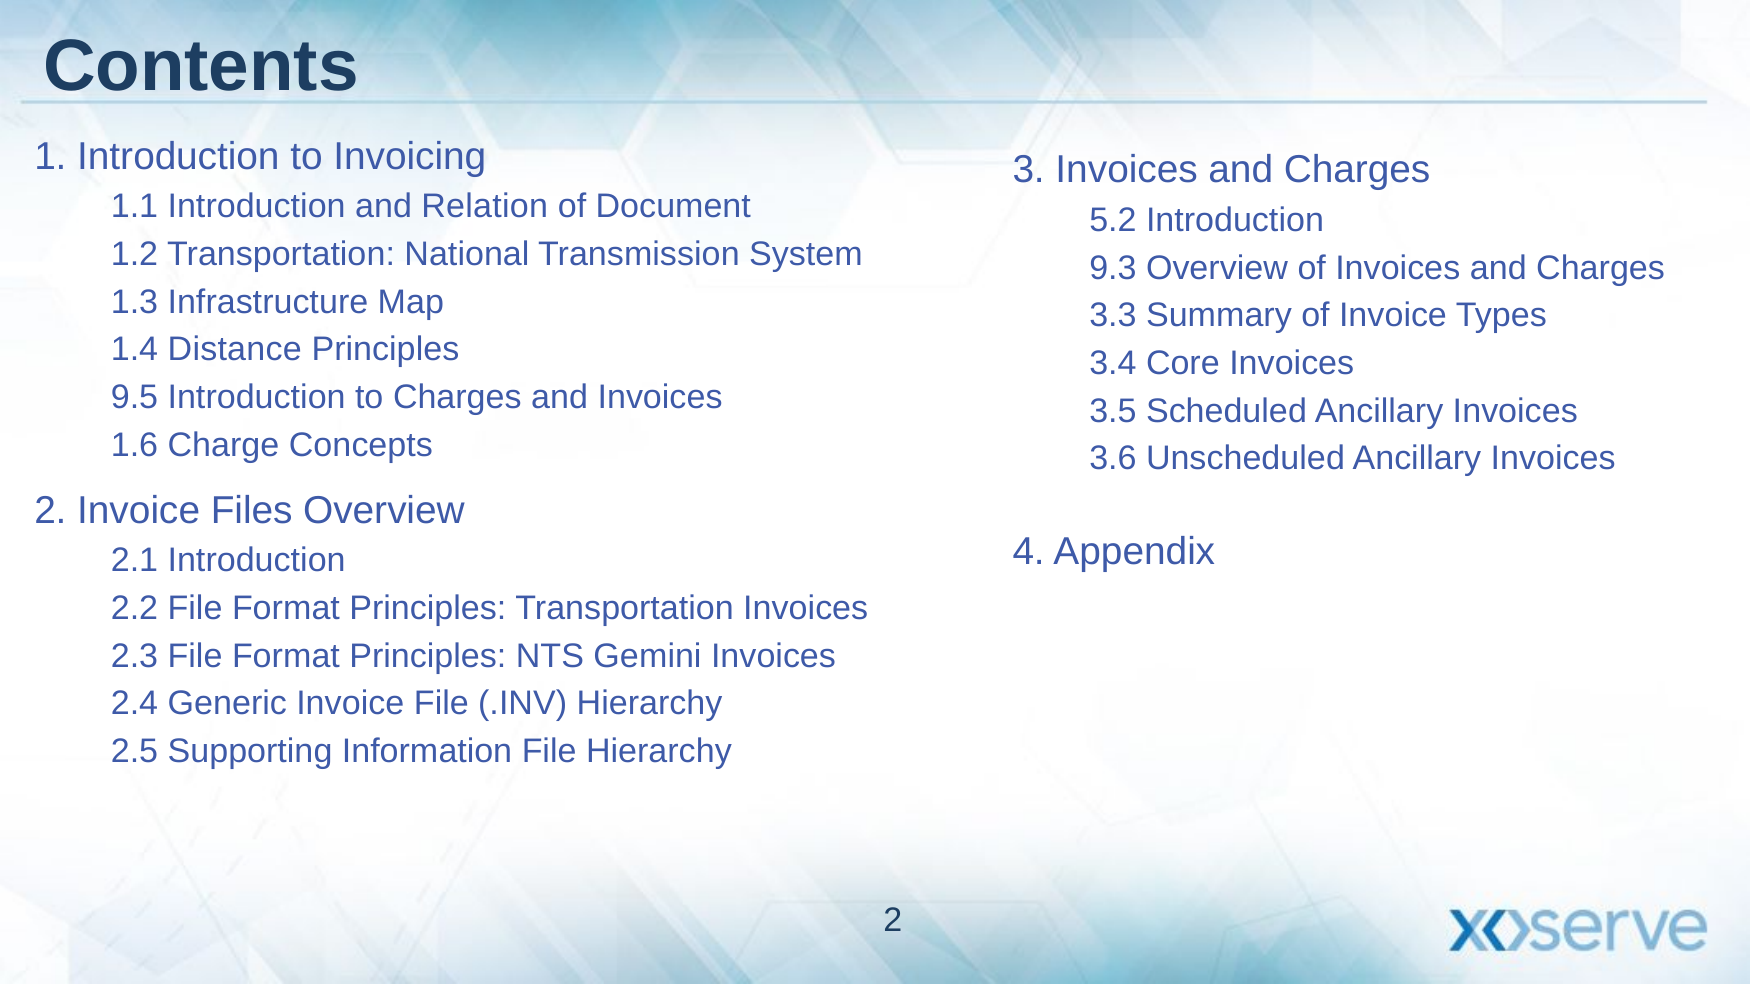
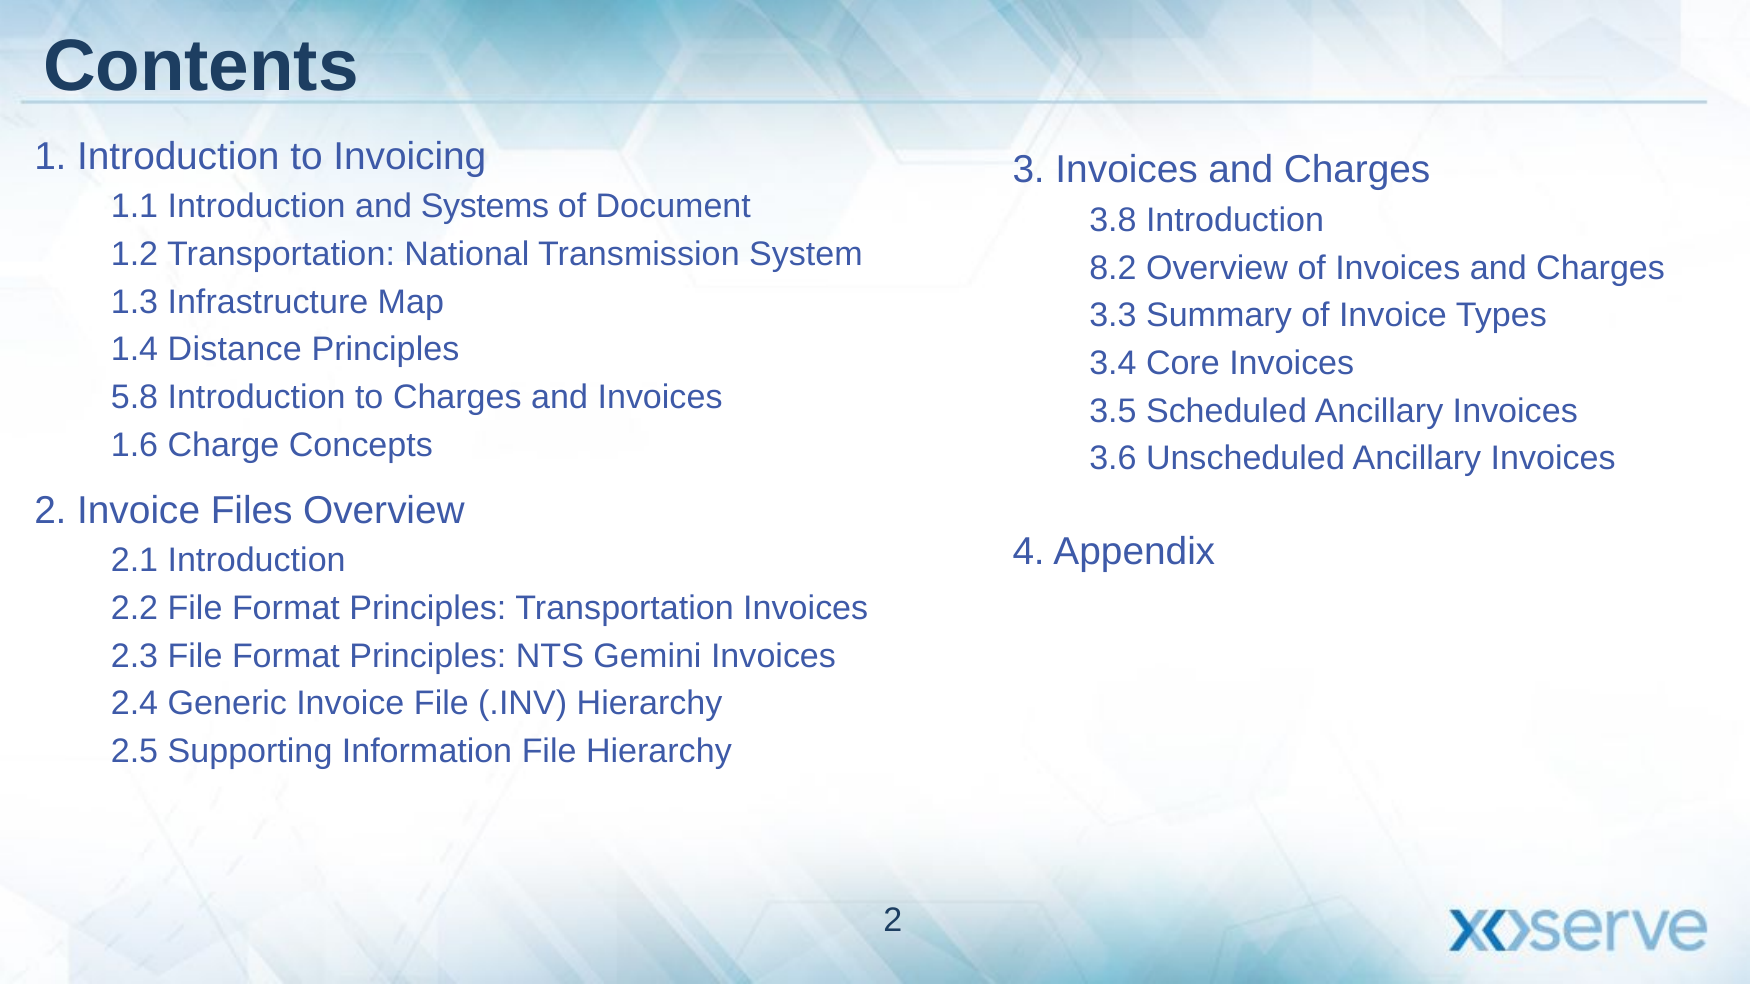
Relation: Relation -> Systems
5.2: 5.2 -> 3.8
9.3: 9.3 -> 8.2
9.5: 9.5 -> 5.8
